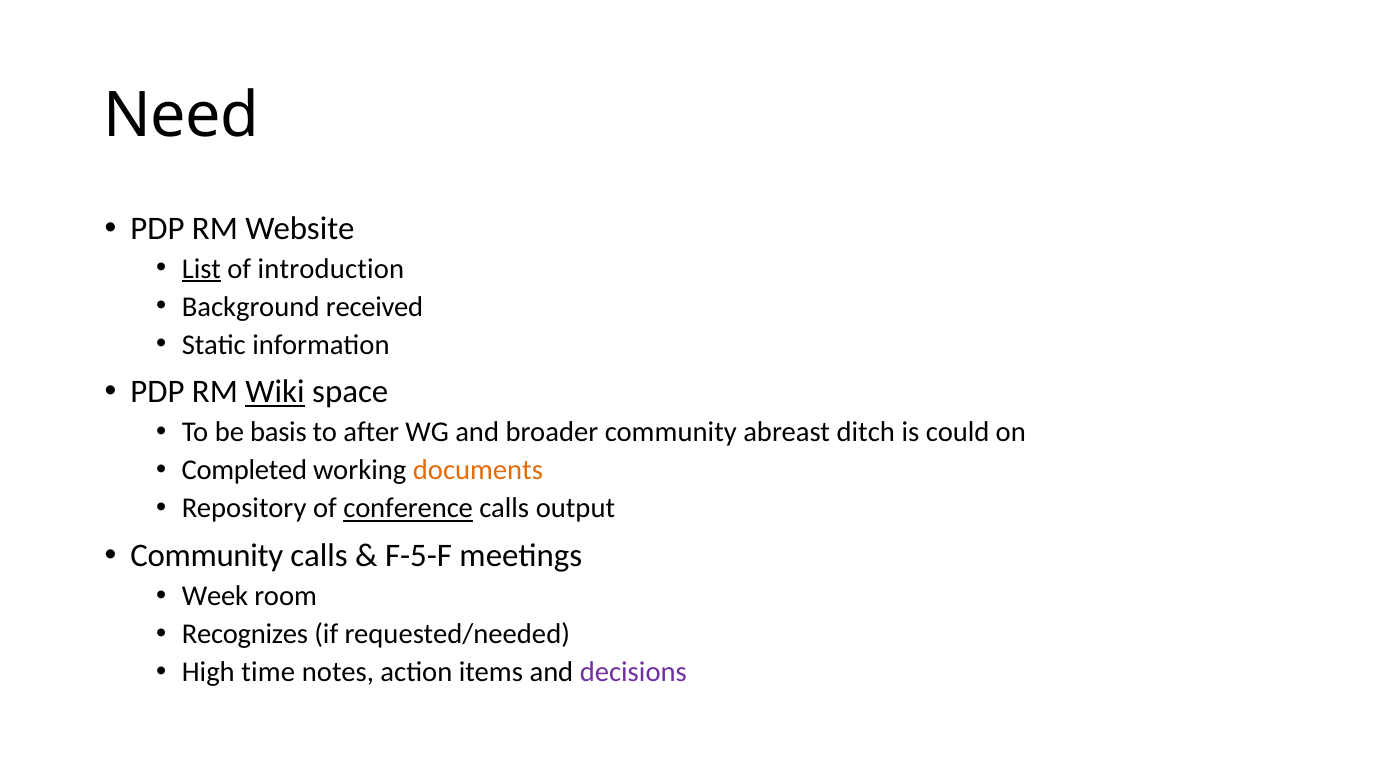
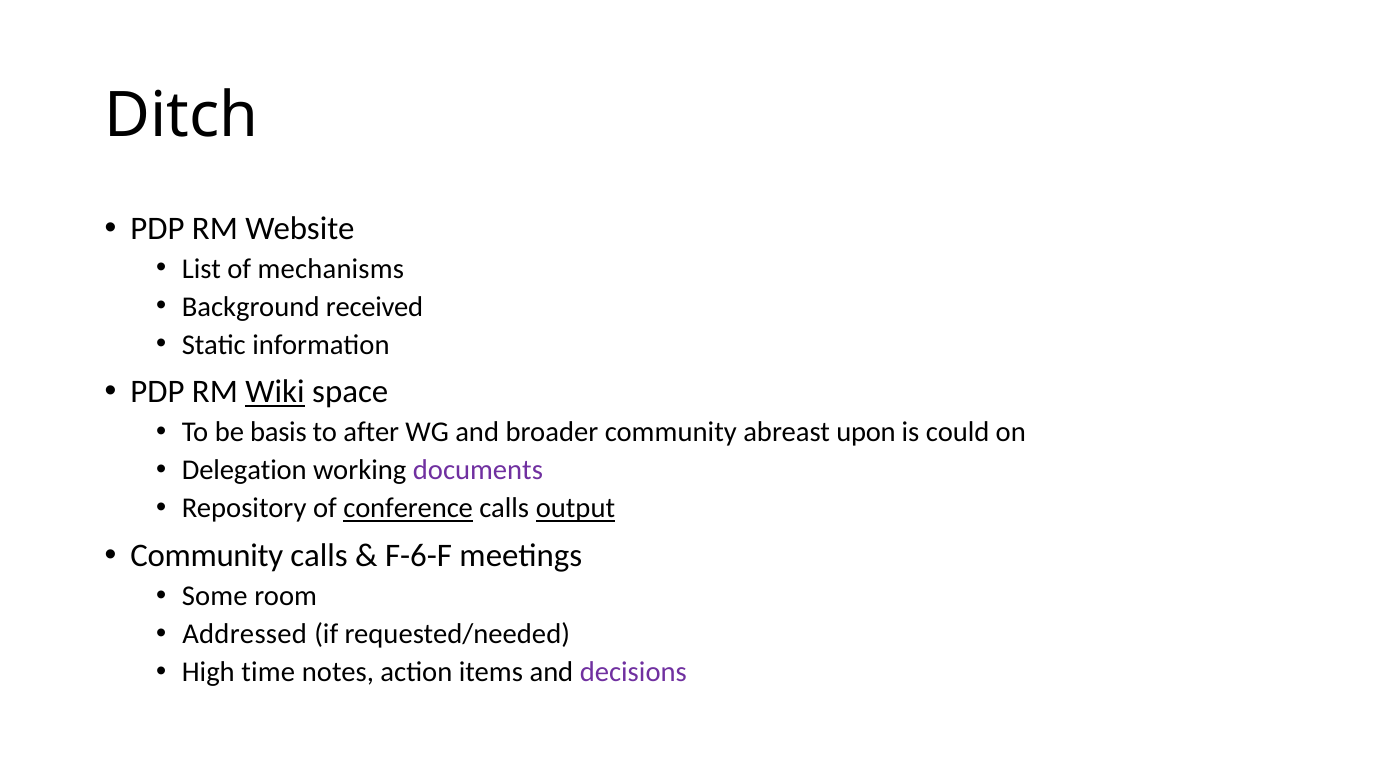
Need: Need -> Ditch
List underline: present -> none
introduction: introduction -> mechanisms
ditch: ditch -> upon
Completed: Completed -> Delegation
documents colour: orange -> purple
output underline: none -> present
F-5-F: F-5-F -> F-6-F
Week: Week -> Some
Recognizes: Recognizes -> Addressed
